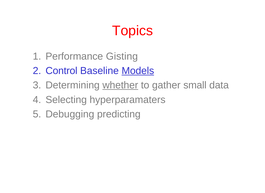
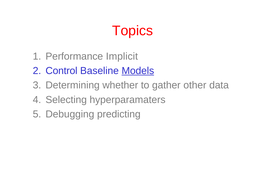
Gisting: Gisting -> Implicit
whether underline: present -> none
small: small -> other
